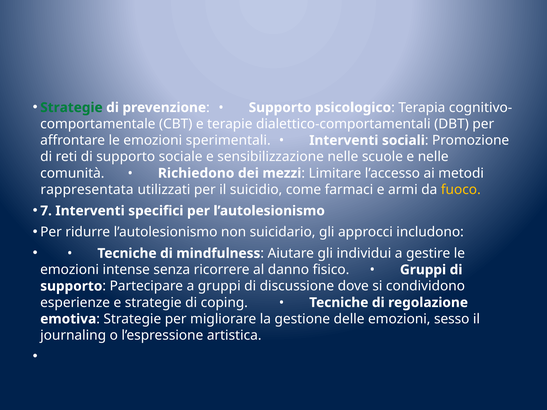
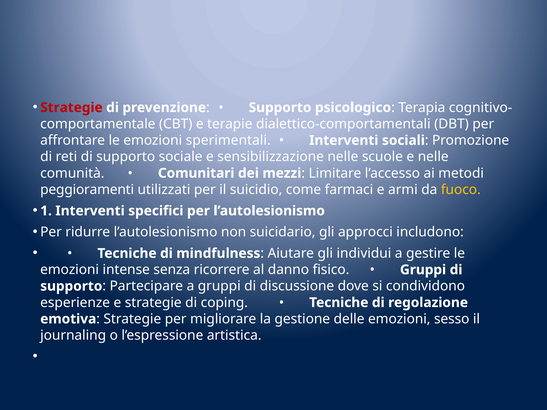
Strategie at (71, 108) colour: green -> red
Richiedono: Richiedono -> Comunitari
rappresentata: rappresentata -> peggioramenti
7: 7 -> 1
